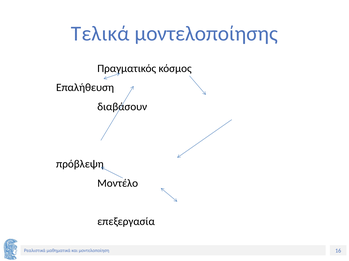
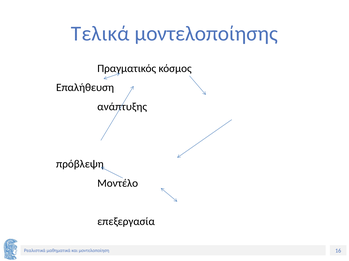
διαβάσουν: διαβάσουν -> ανάπτυξης
